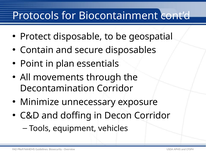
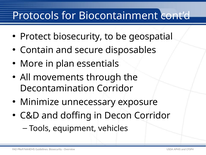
Protect disposable: disposable -> biosecurity
Point: Point -> More
